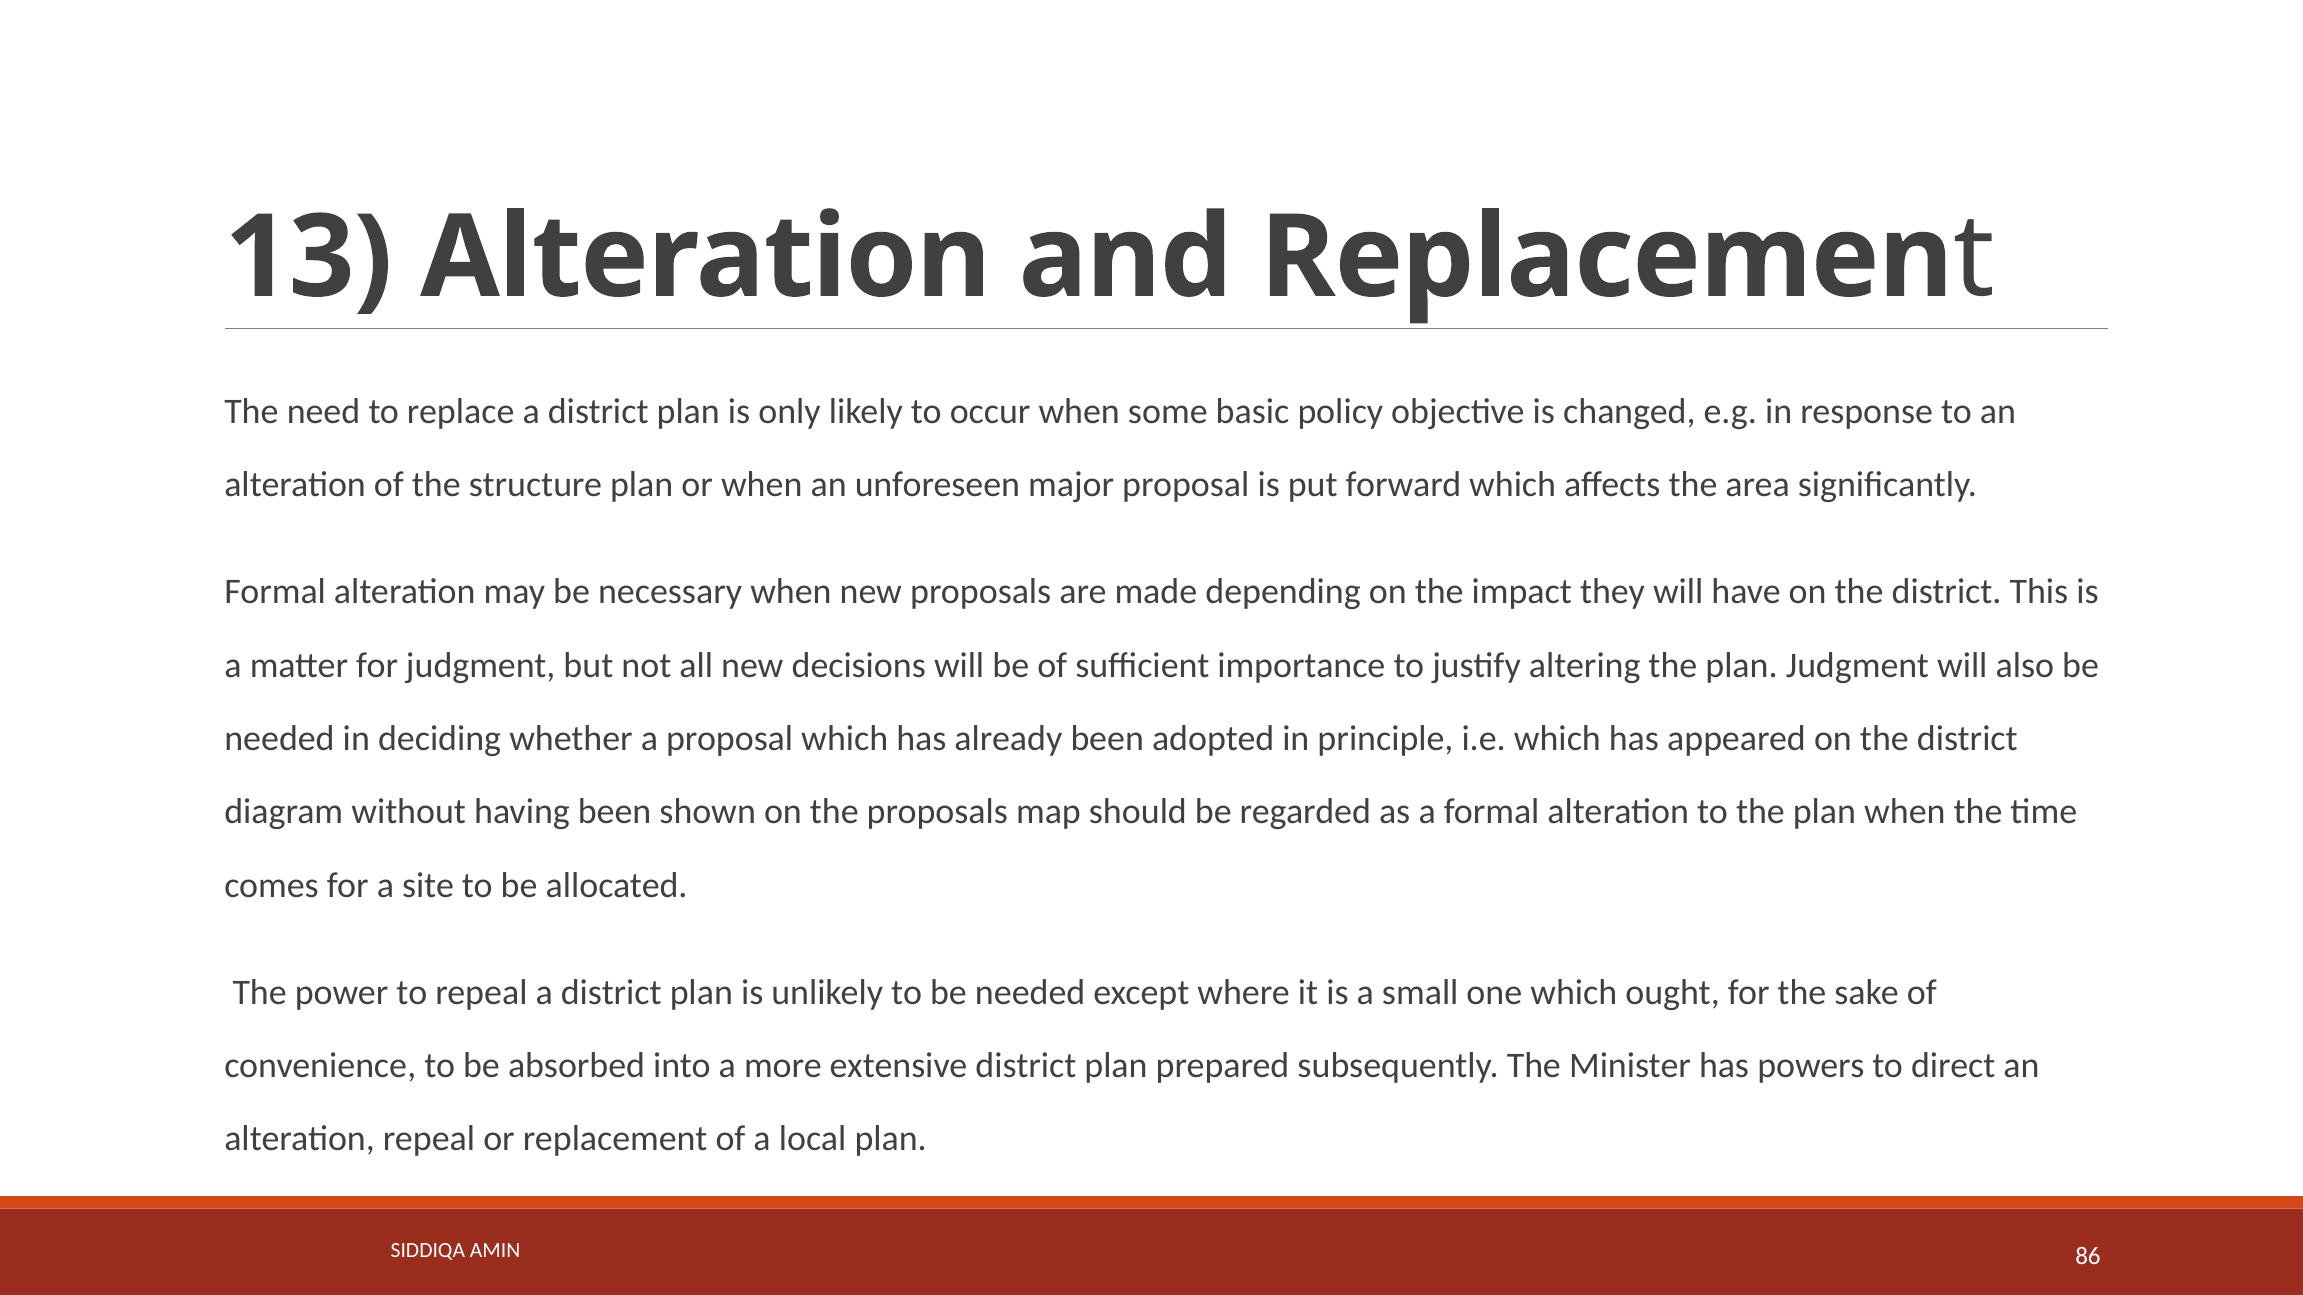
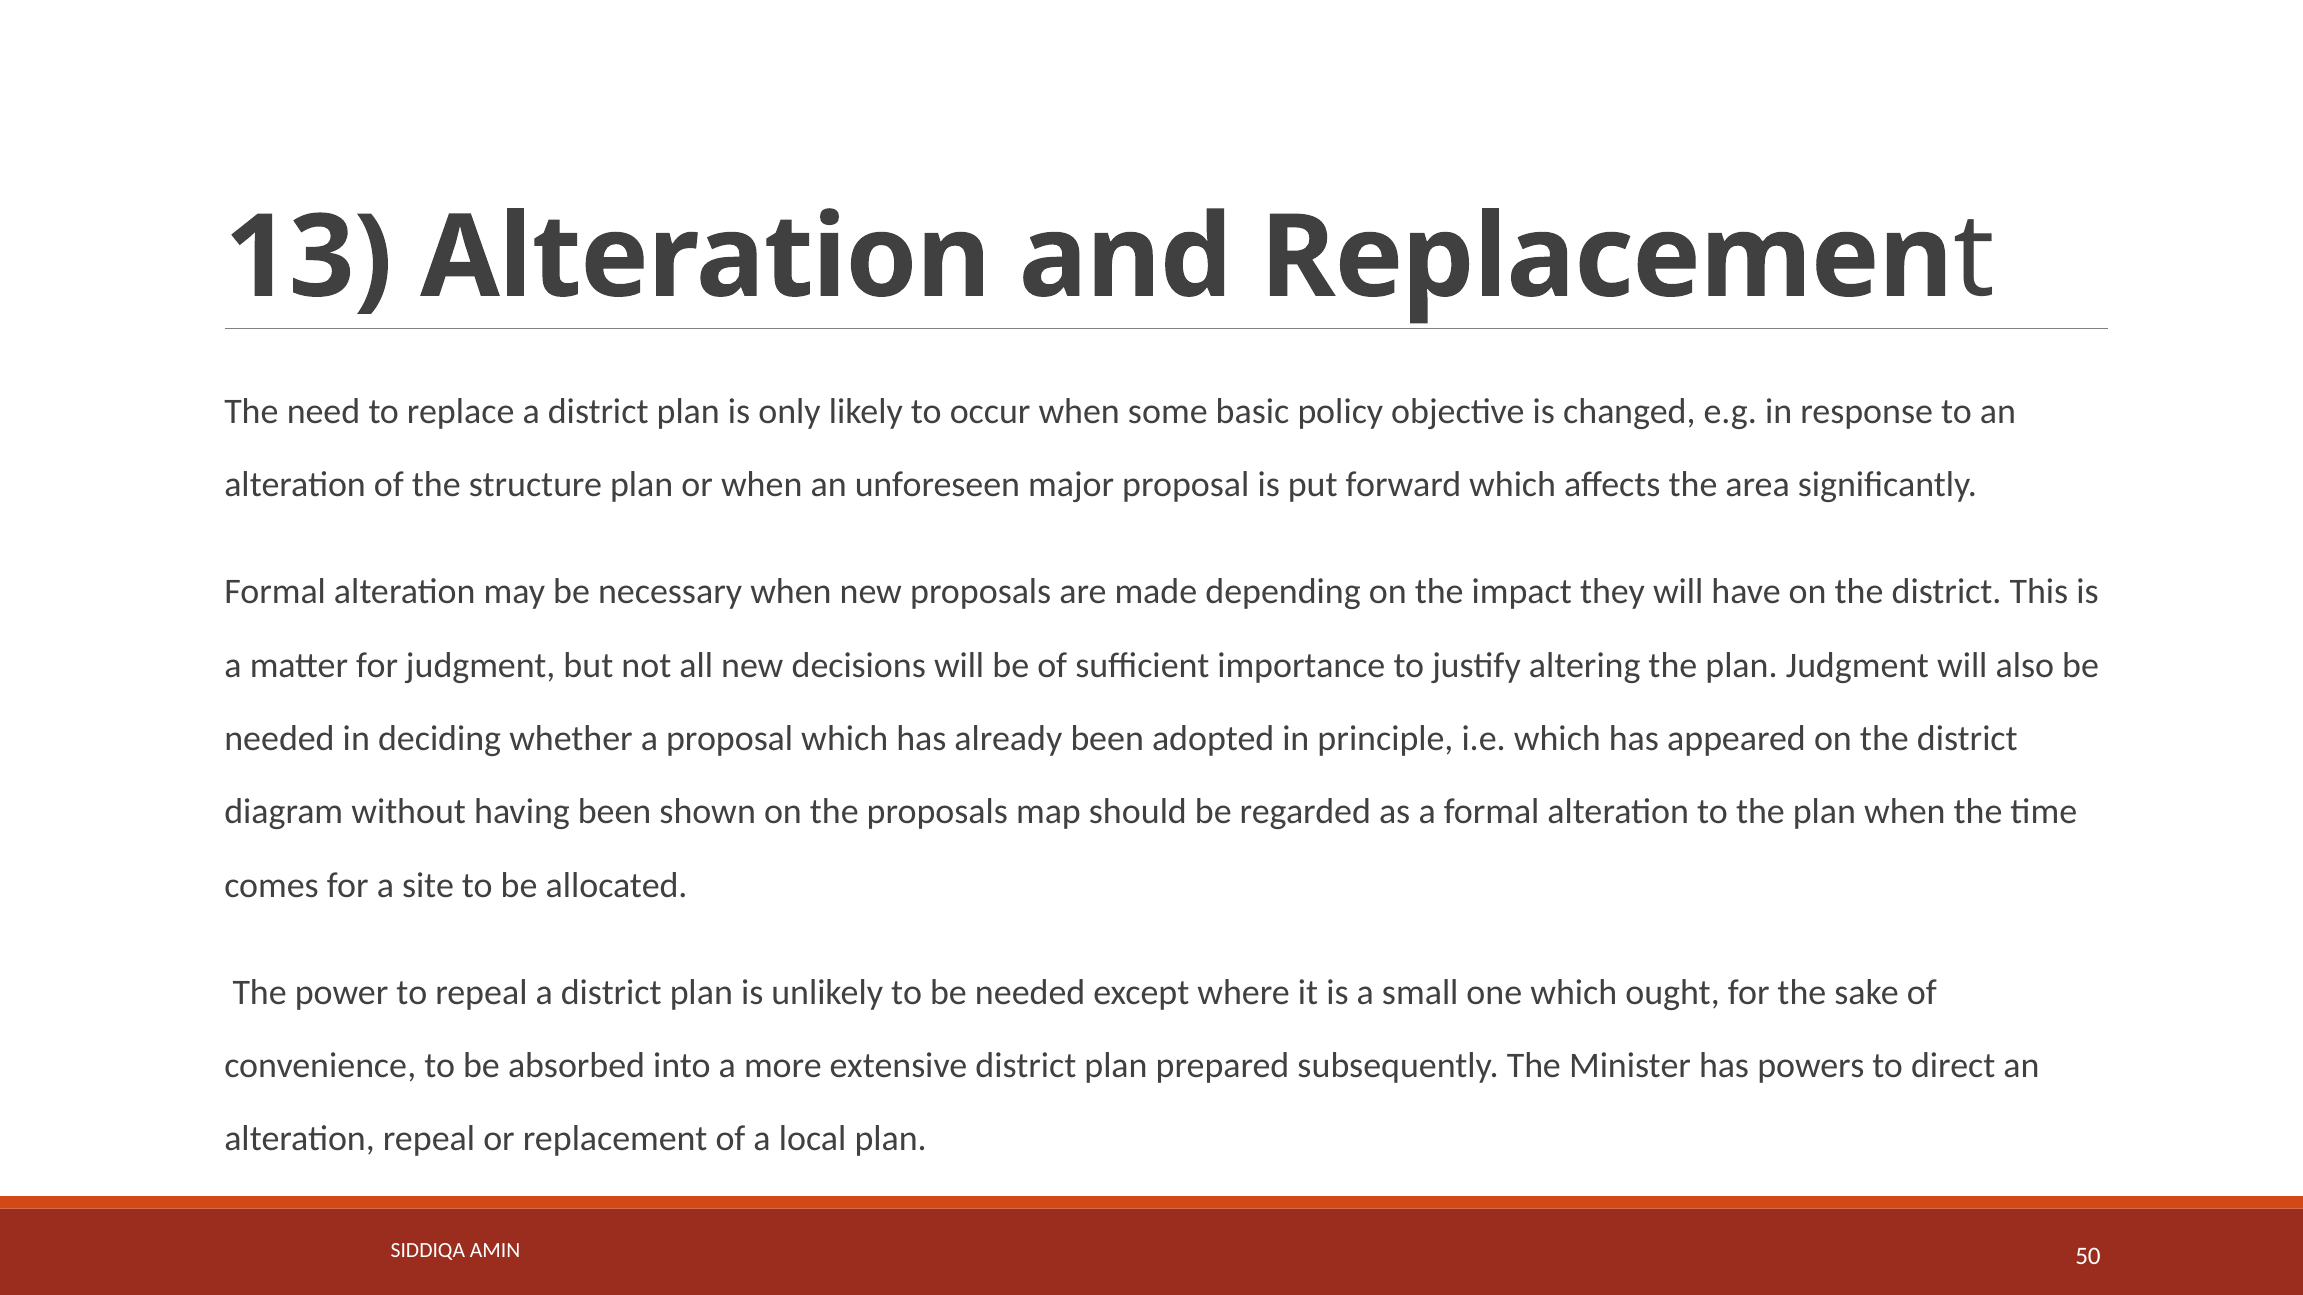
86: 86 -> 50
